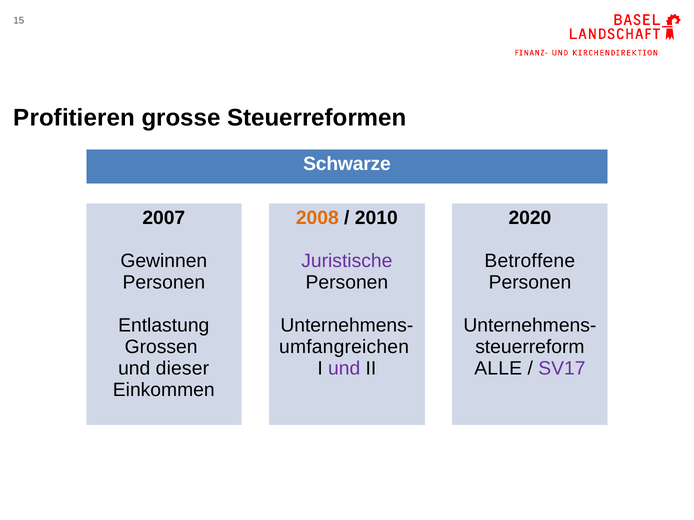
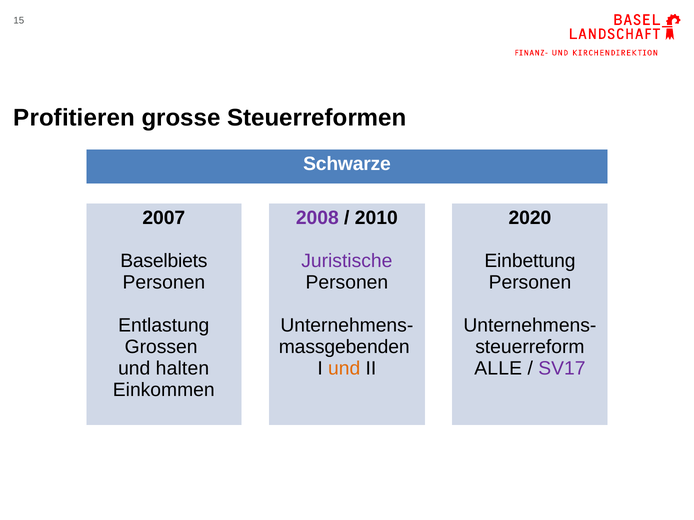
2008 colour: orange -> purple
Gewinnen: Gewinnen -> Baselbiets
Betroffene: Betroffene -> Einbettung
umfangreichen: umfangreichen -> massgebenden
dieser: dieser -> halten
und at (344, 369) colour: purple -> orange
